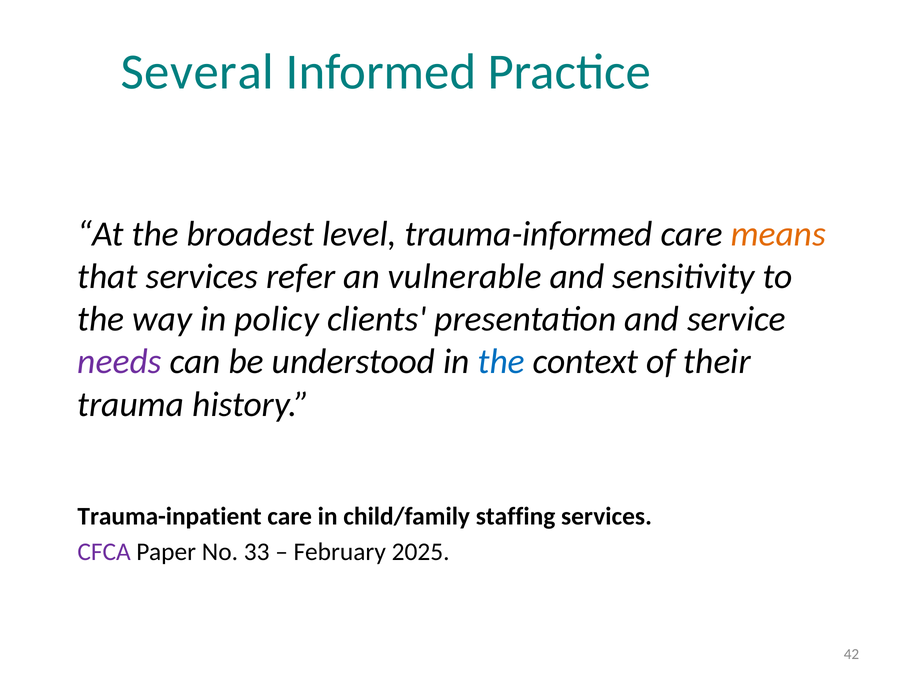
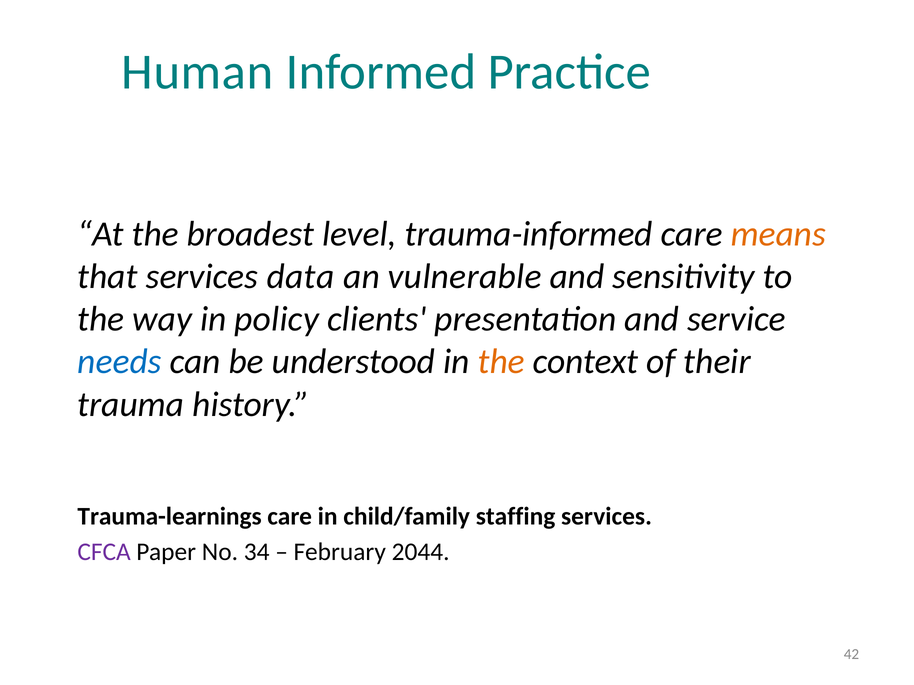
Several: Several -> Human
refer: refer -> data
needs colour: purple -> blue
the at (501, 362) colour: blue -> orange
Trauma-inpatient: Trauma-inpatient -> Trauma-learnings
33: 33 -> 34
2025: 2025 -> 2044
